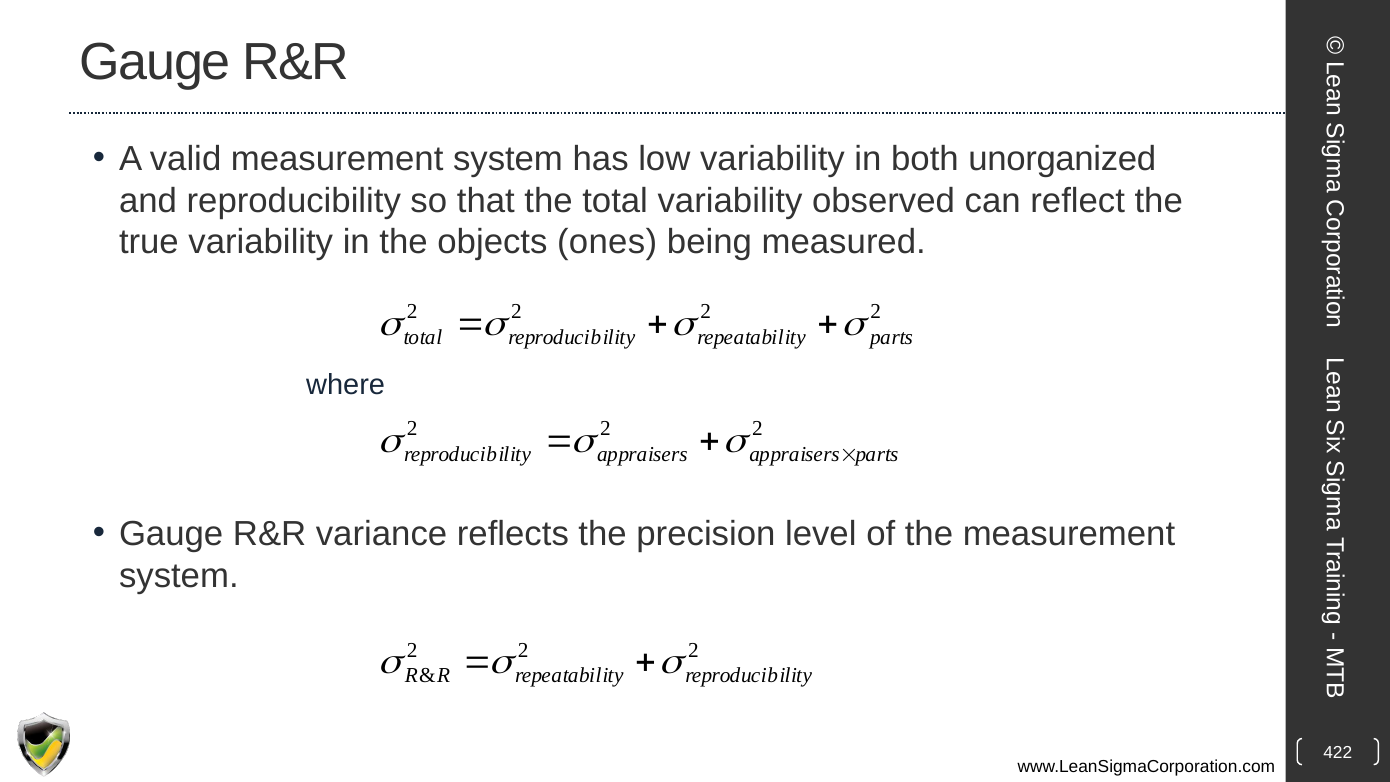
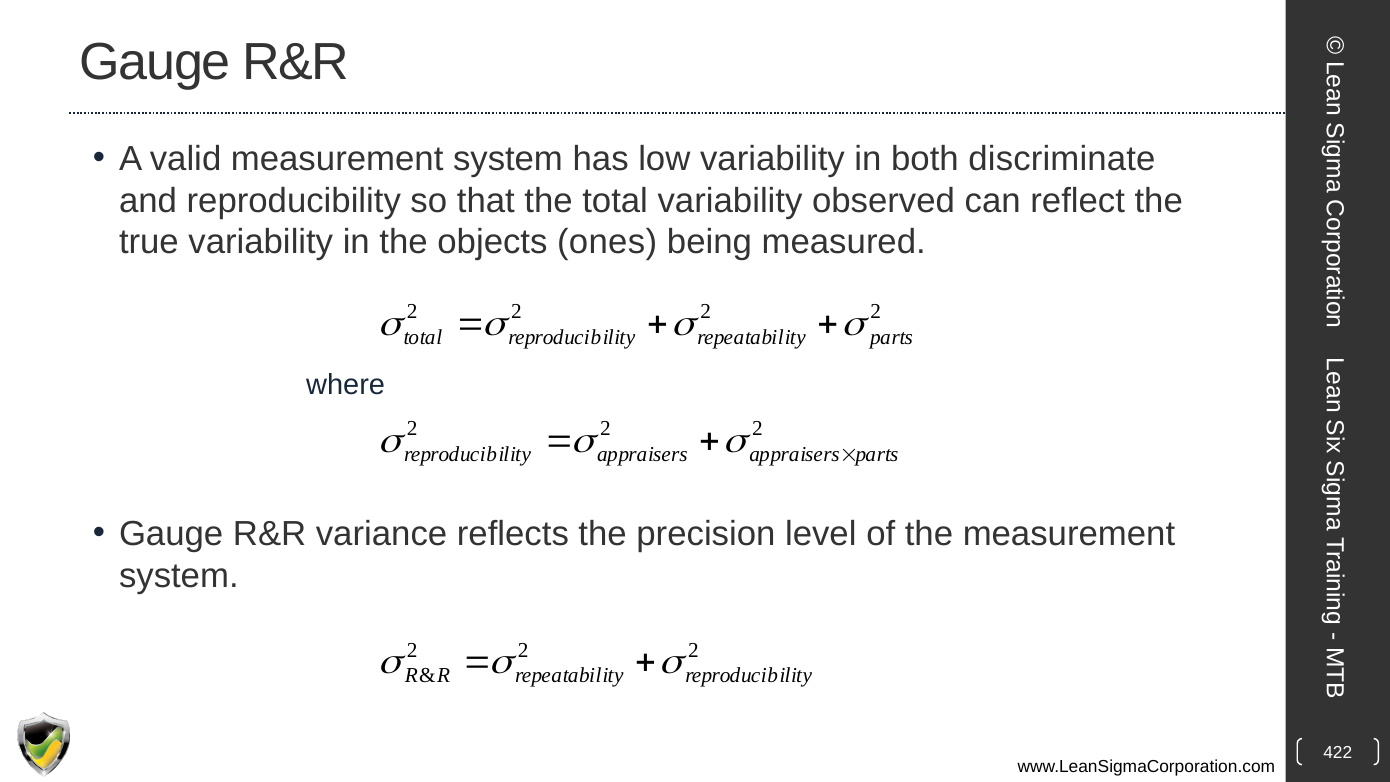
unorganized: unorganized -> discriminate
